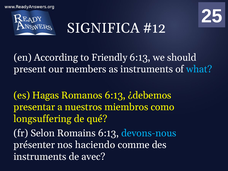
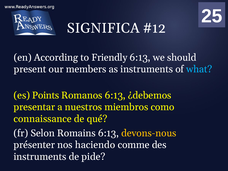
Hagas: Hagas -> Points
longsuffering: longsuffering -> connaissance
devons-nous colour: light blue -> yellow
avec: avec -> pide
